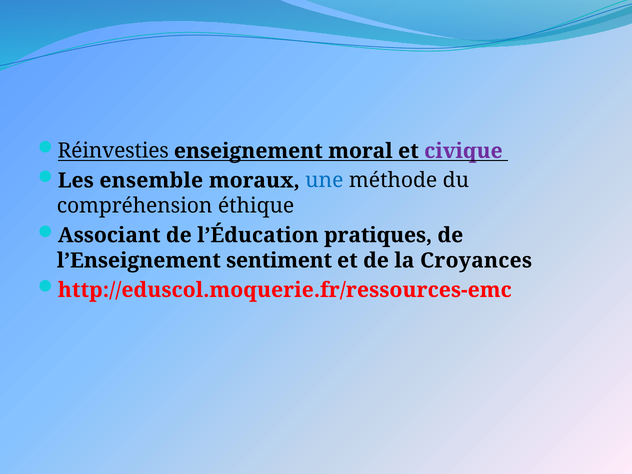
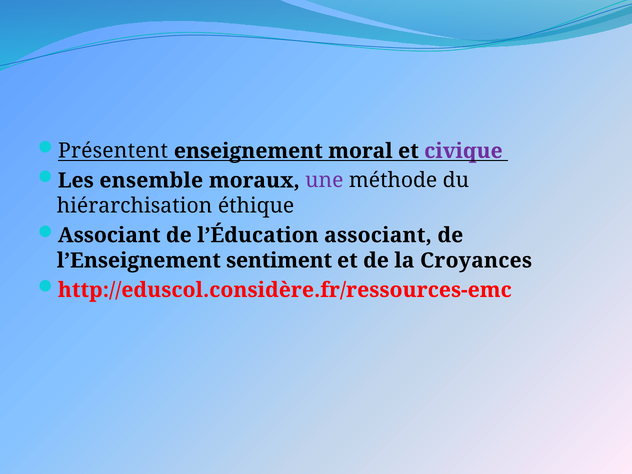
Réinvesties: Réinvesties -> Présentent
une colour: blue -> purple
compréhension: compréhension -> hiérarchisation
l’Éducation pratiques: pratiques -> associant
http://eduscol.moquerie.fr/ressources-emc: http://eduscol.moquerie.fr/ressources-emc -> http://eduscol.considère.fr/ressources-emc
